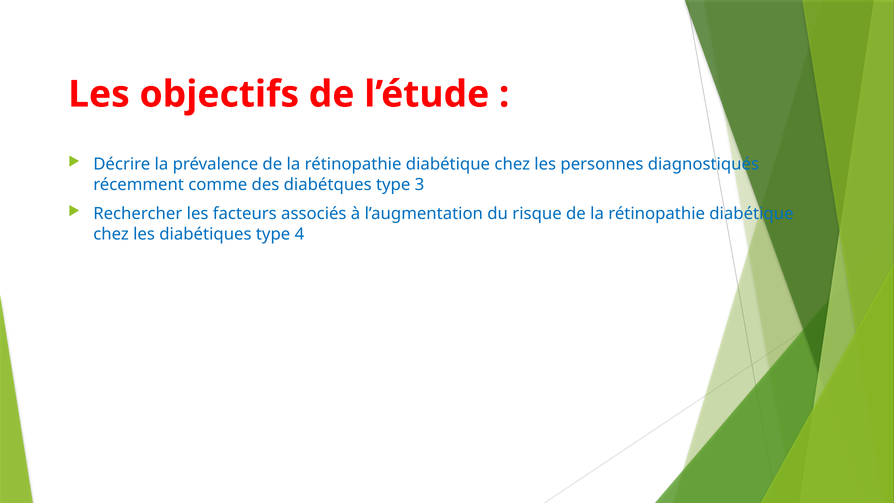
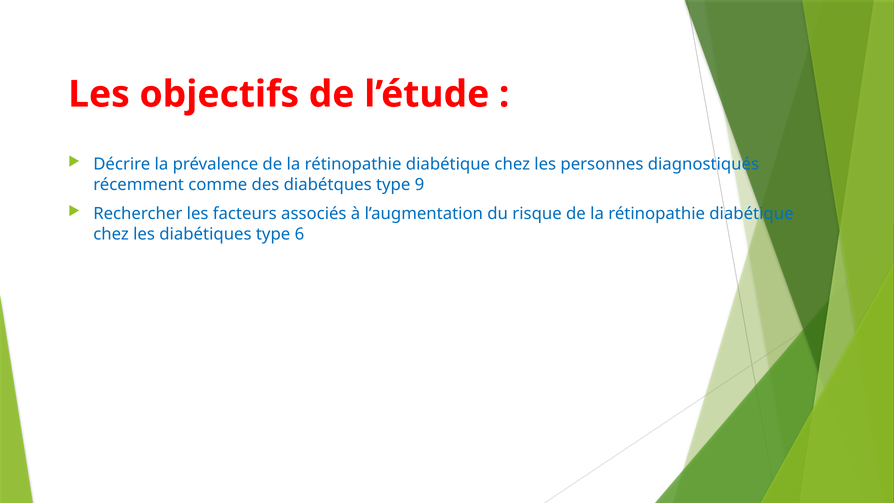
3: 3 -> 9
4: 4 -> 6
